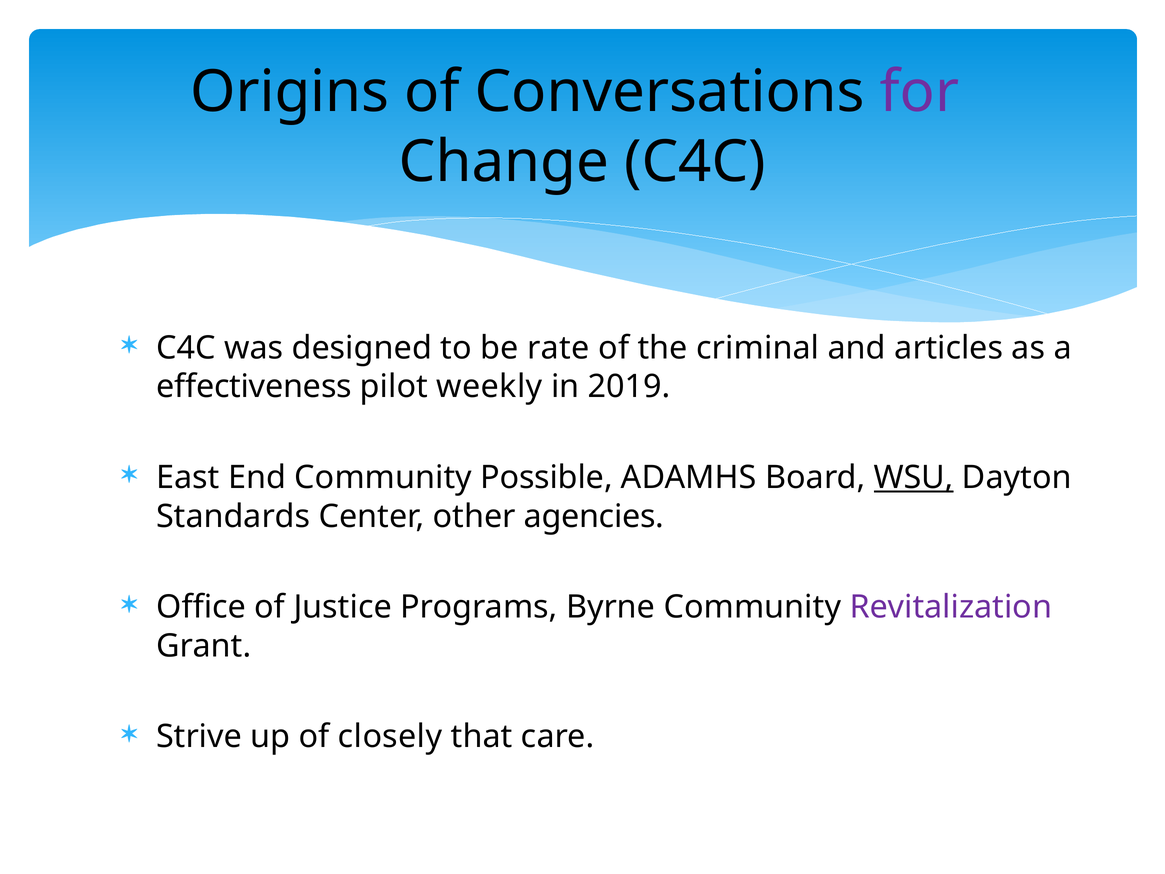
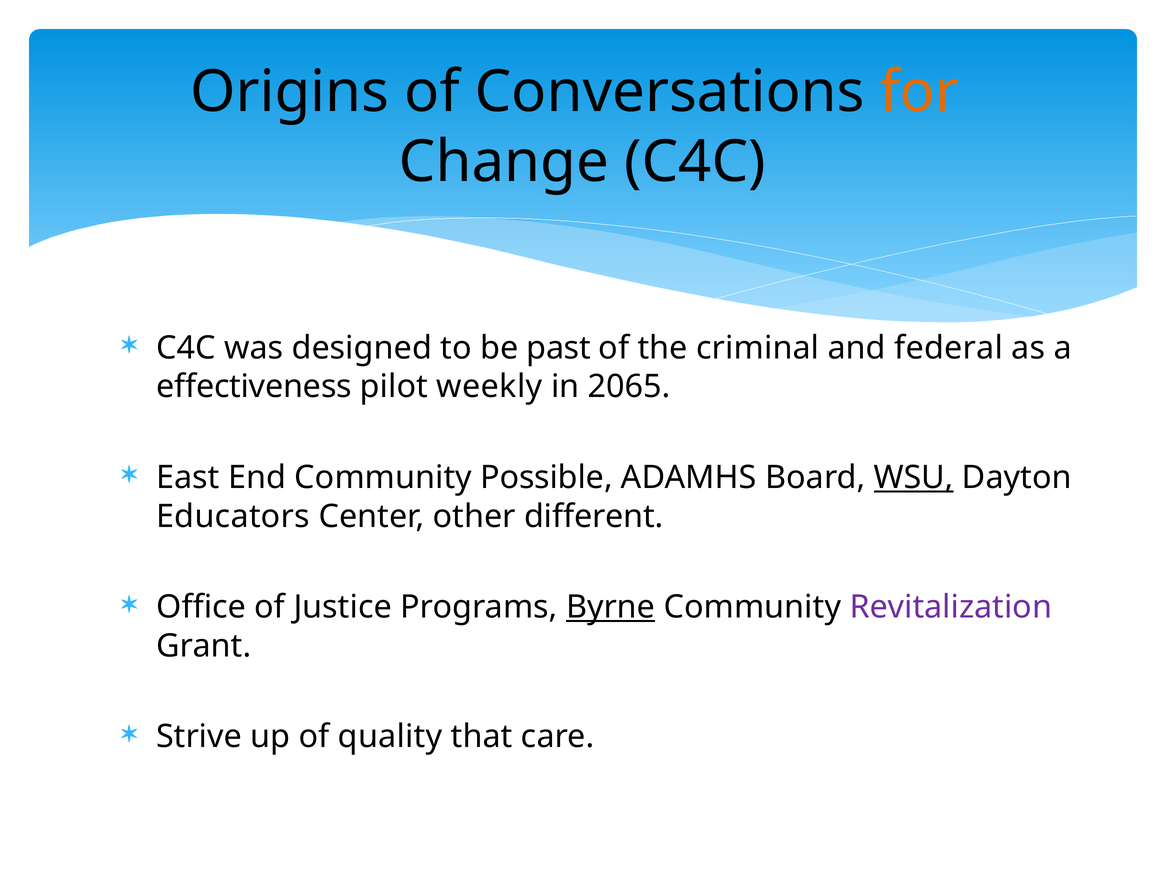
for colour: purple -> orange
rate: rate -> past
articles: articles -> federal
2019: 2019 -> 2065
Standards: Standards -> Educators
agencies: agencies -> different
Byrne underline: none -> present
closely: closely -> quality
